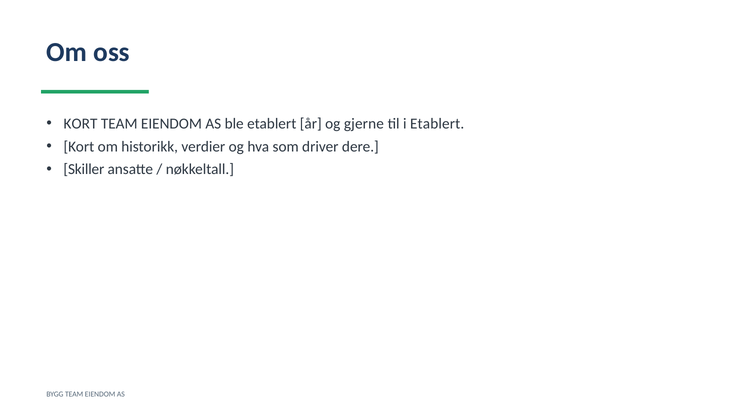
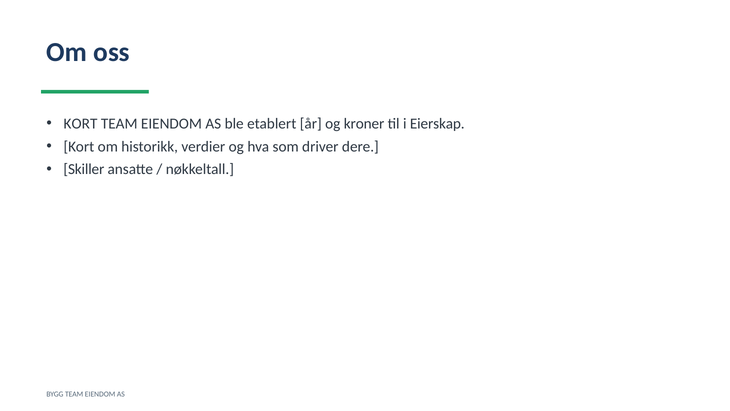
gjerne: gjerne -> kroner
i Etablert: Etablert -> Eierskap
